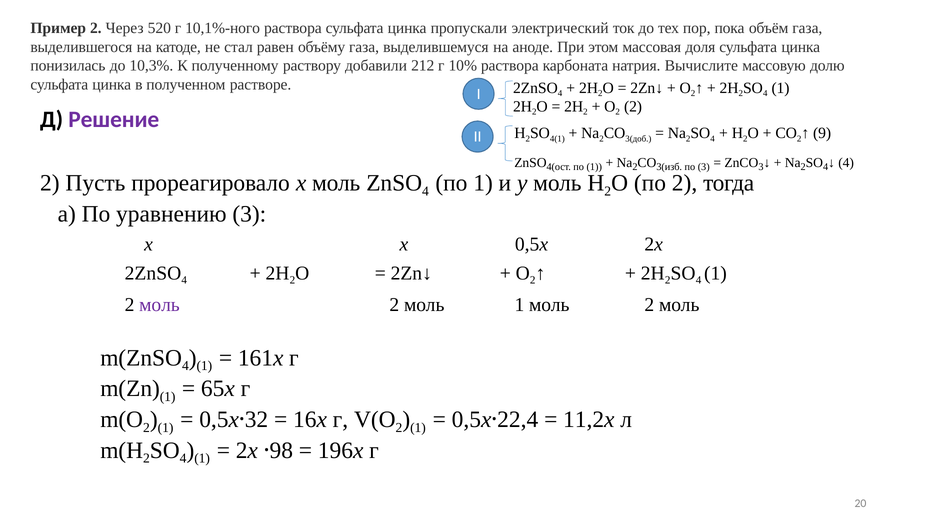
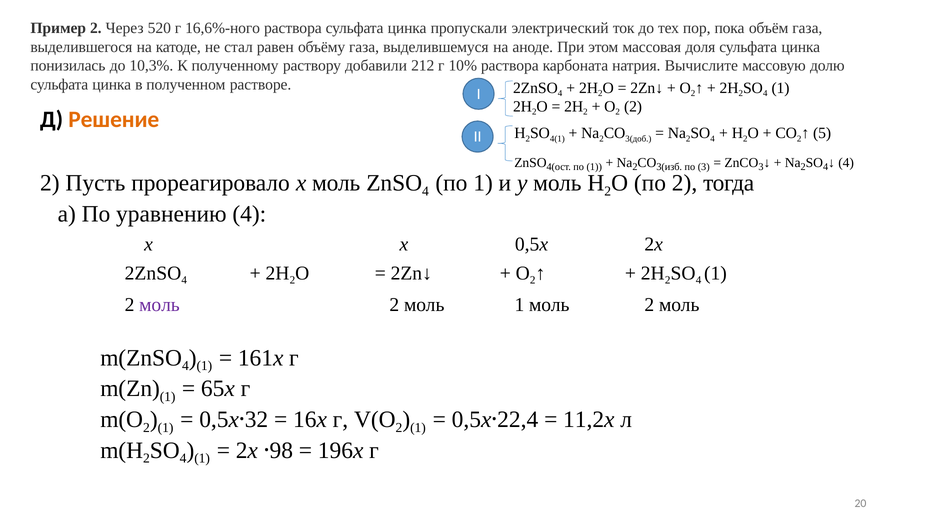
10,1%-ного: 10,1%-ного -> 16,6%-ного
Решение colour: purple -> orange
9: 9 -> 5
уравнению 3: 3 -> 4
